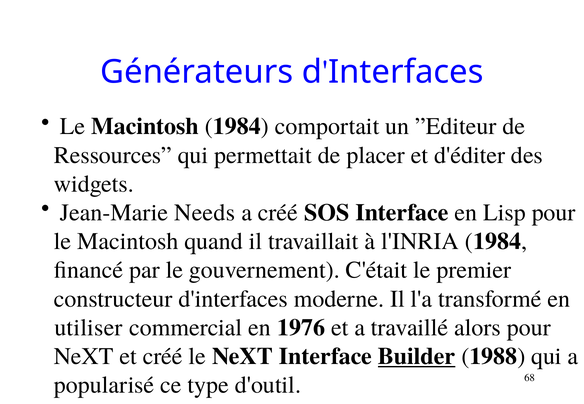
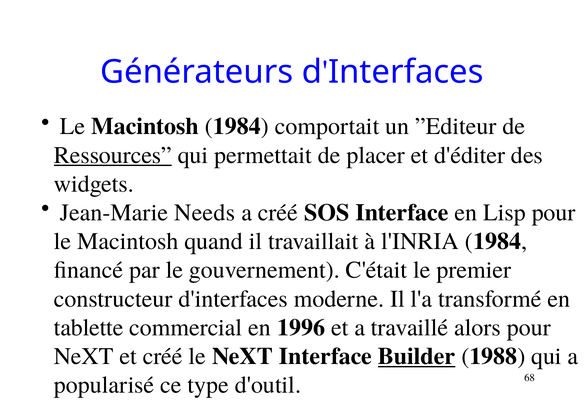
Ressources underline: none -> present
utiliser: utiliser -> tablette
1976: 1976 -> 1996
